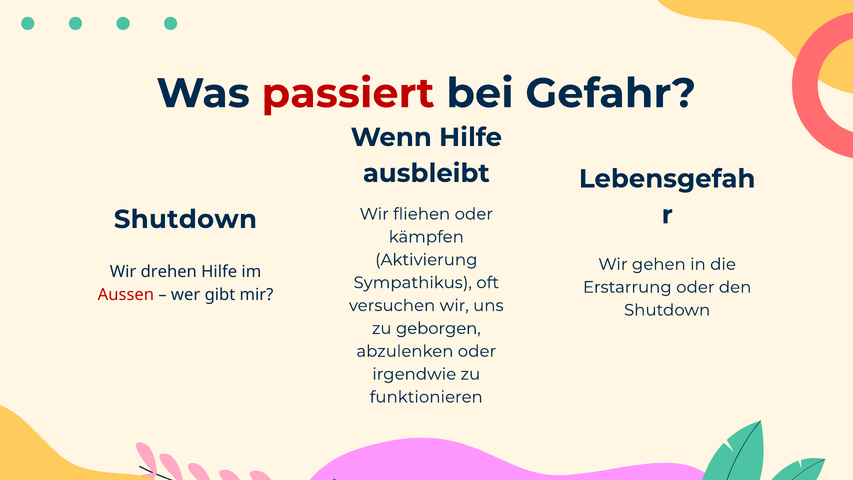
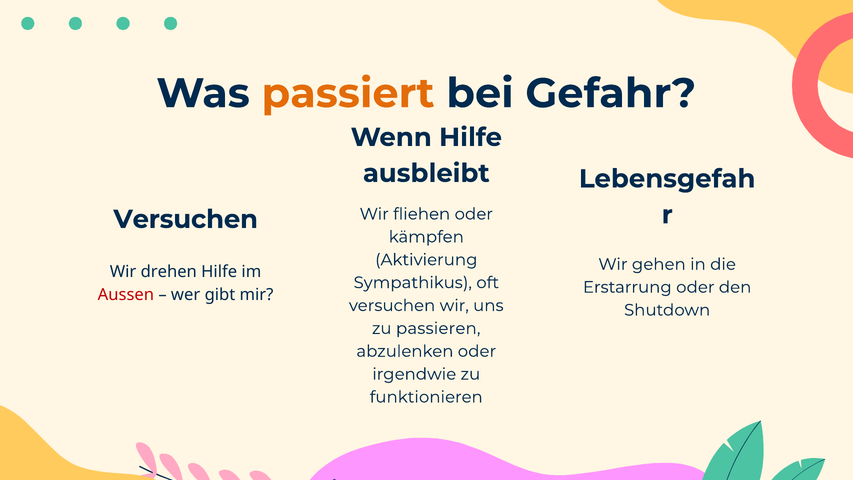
passiert colour: red -> orange
Shutdown at (185, 219): Shutdown -> Versuchen
geborgen: geborgen -> passieren
